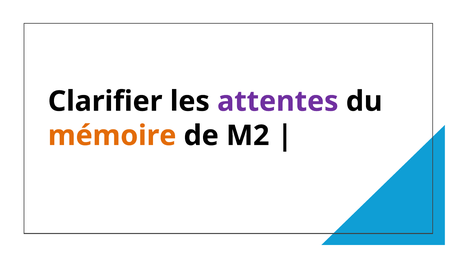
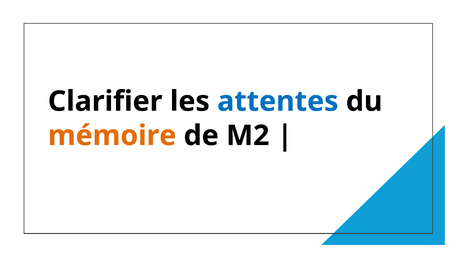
attentes colour: purple -> blue
